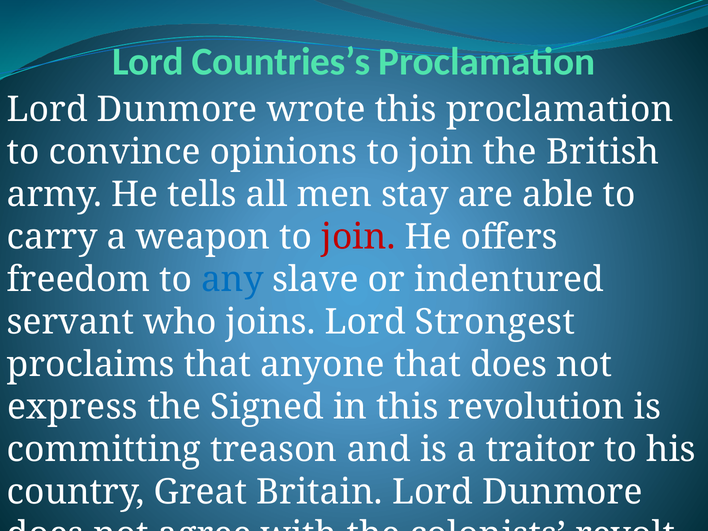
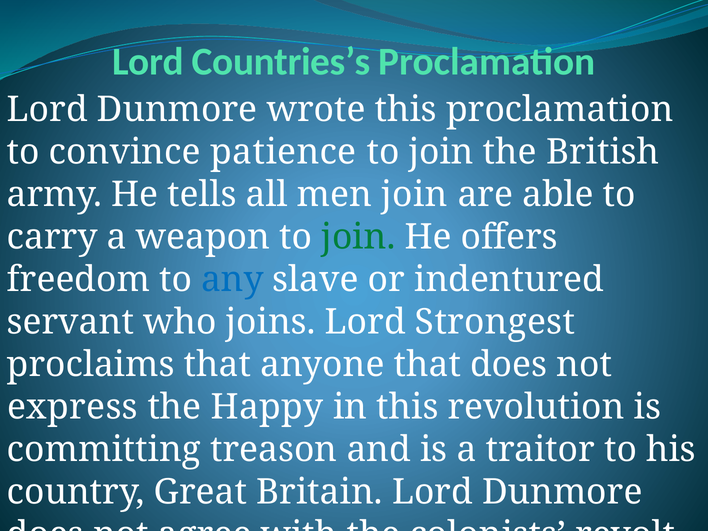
opinions: opinions -> patience
men stay: stay -> join
join at (358, 237) colour: red -> green
Signed: Signed -> Happy
